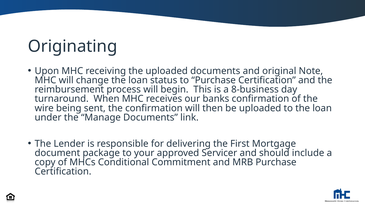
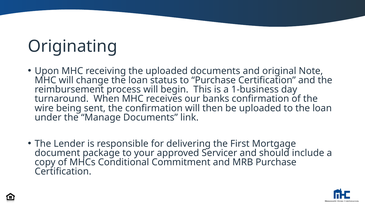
8-business: 8-business -> 1-business
